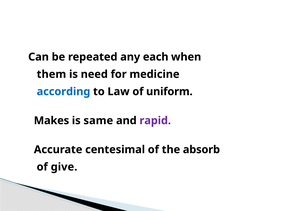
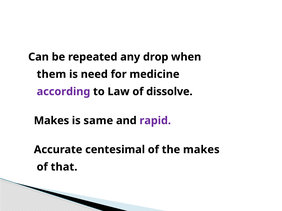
each: each -> drop
according colour: blue -> purple
uniform: uniform -> dissolve
the absorb: absorb -> makes
give: give -> that
